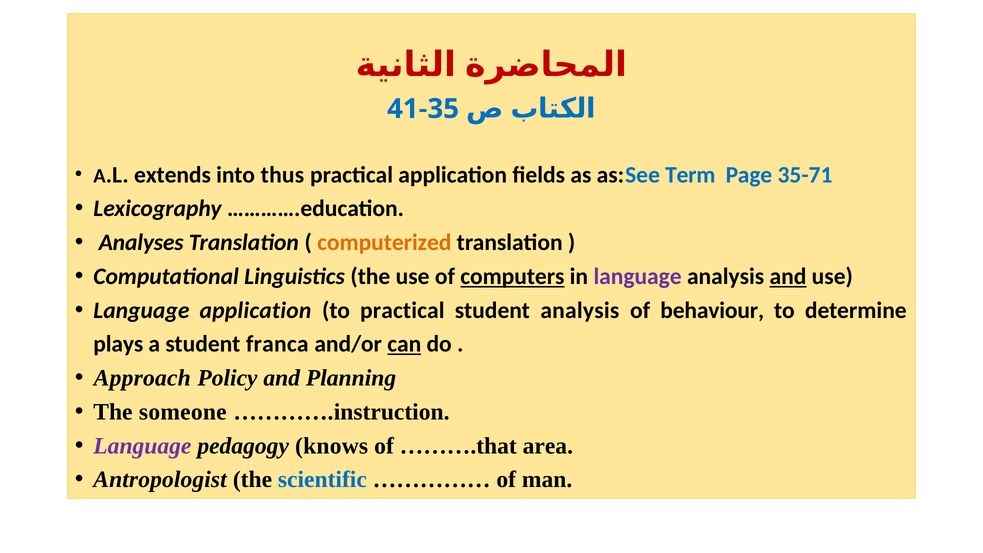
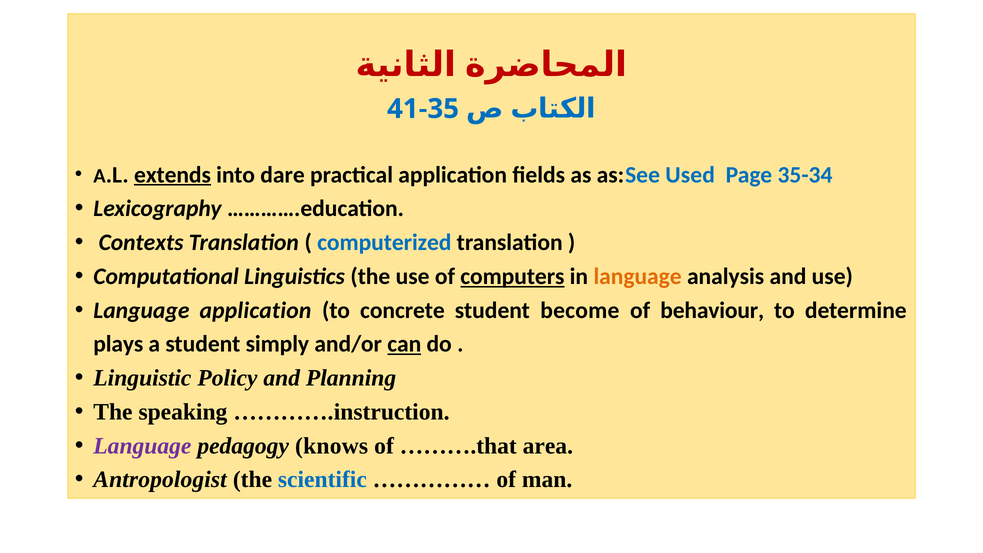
extends underline: none -> present
thus: thus -> dare
Term: Term -> Used
35-71: 35-71 -> 35-34
Analyses: Analyses -> Contexts
computerized colour: orange -> blue
language at (638, 276) colour: purple -> orange
and at (788, 276) underline: present -> none
to practical: practical -> concrete
student analysis: analysis -> become
franca: franca -> simply
Approach: Approach -> Linguistic
someone: someone -> speaking
